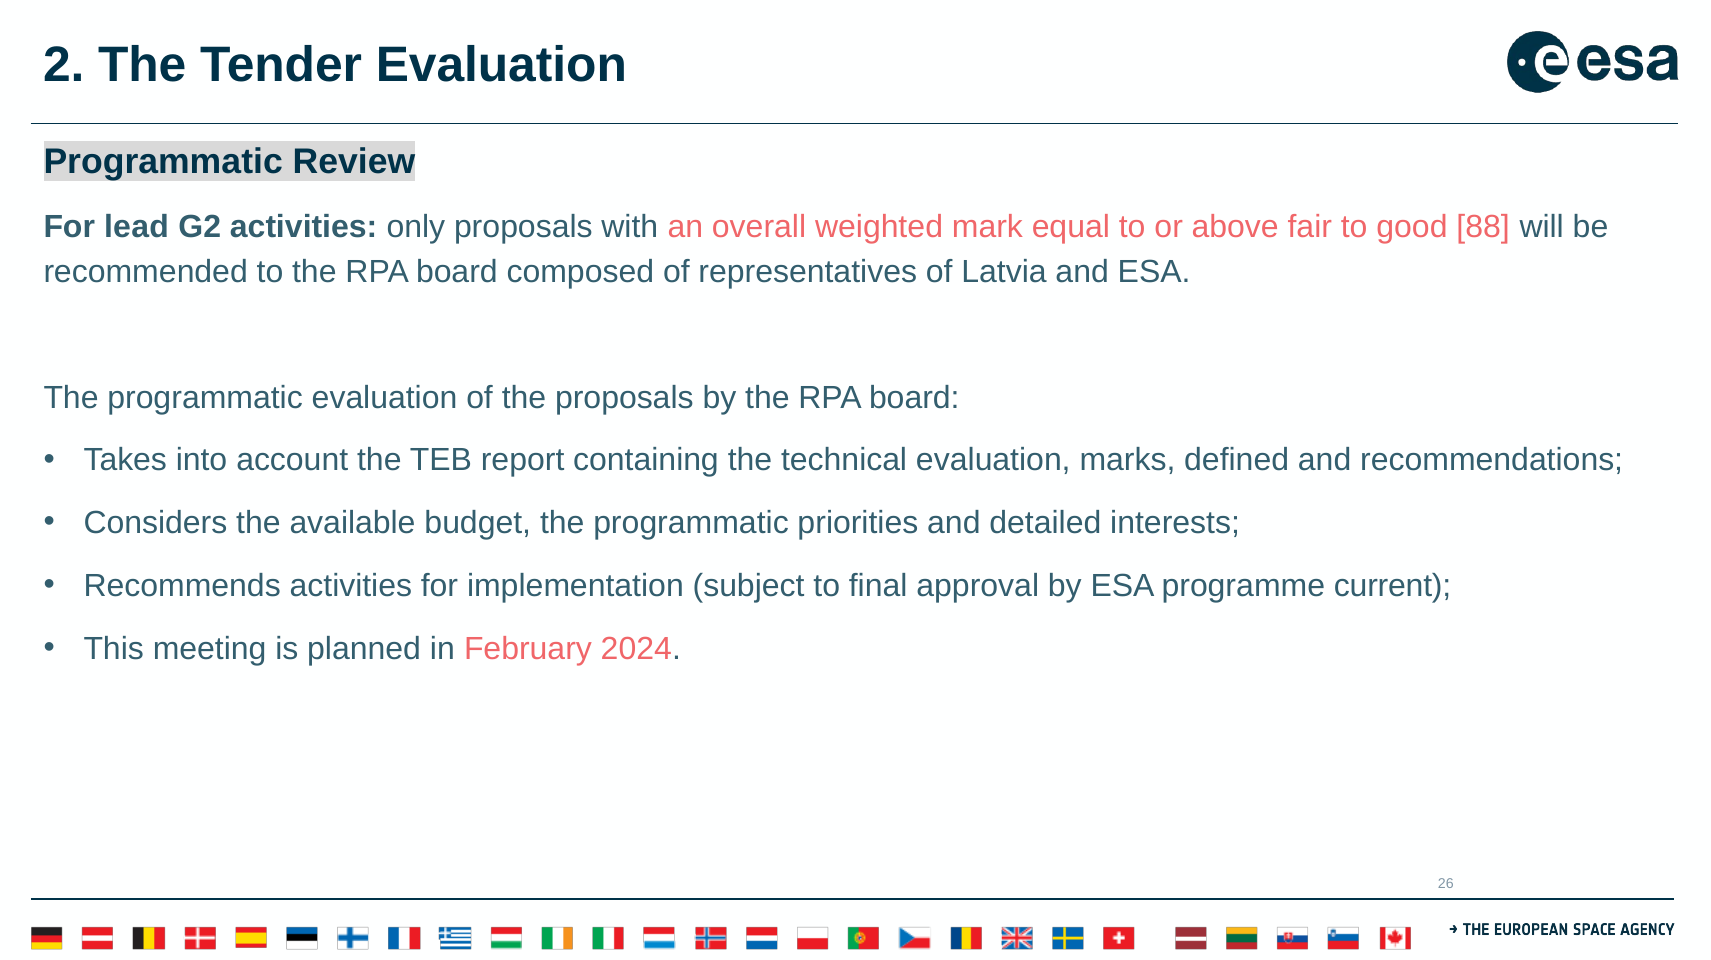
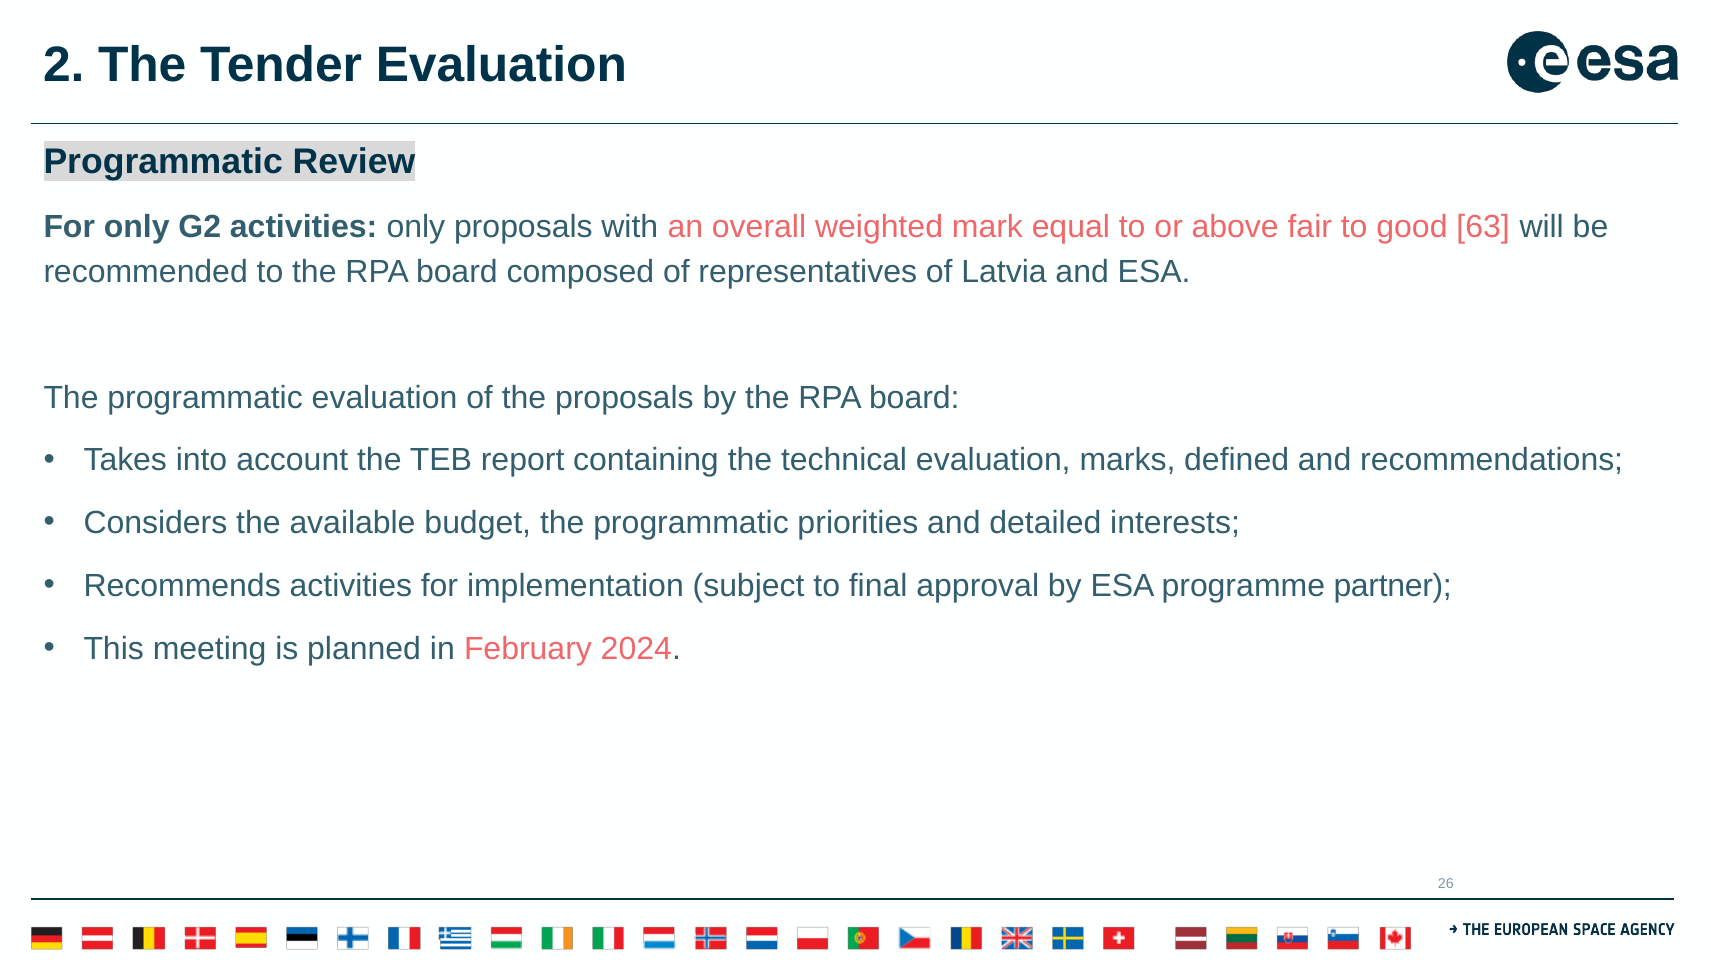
For lead: lead -> only
88: 88 -> 63
current: current -> partner
